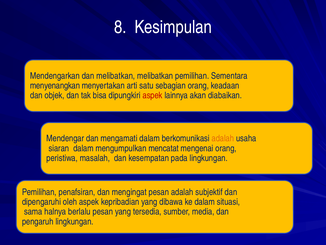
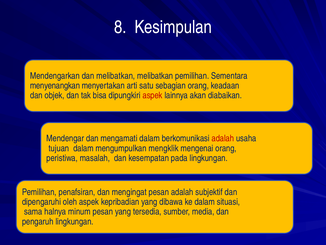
adalah at (223, 138) colour: orange -> red
siaran: siaran -> tujuan
mencatat: mencatat -> mengklik
berlalu: berlalu -> minum
